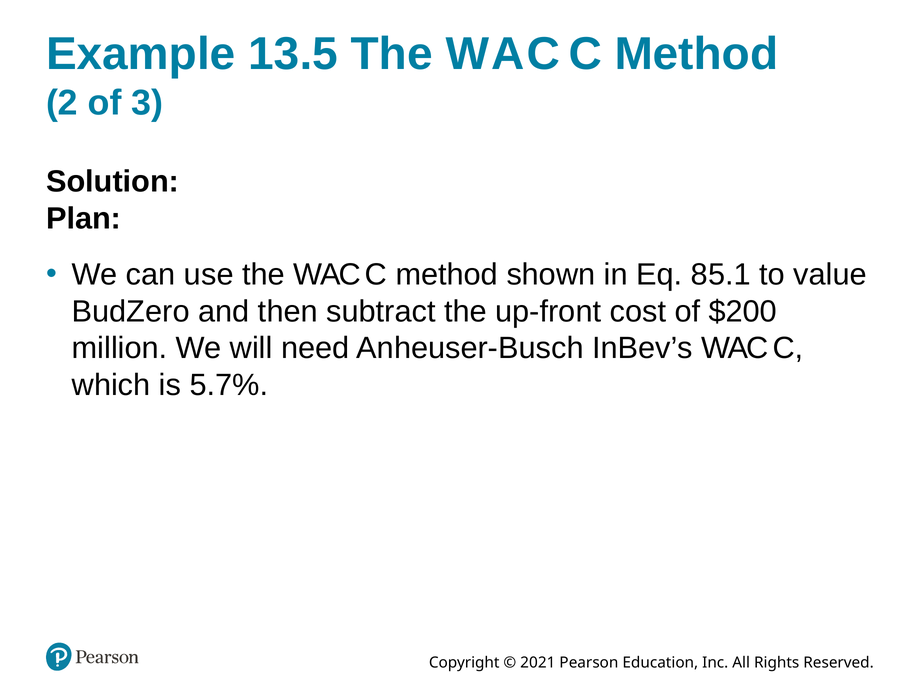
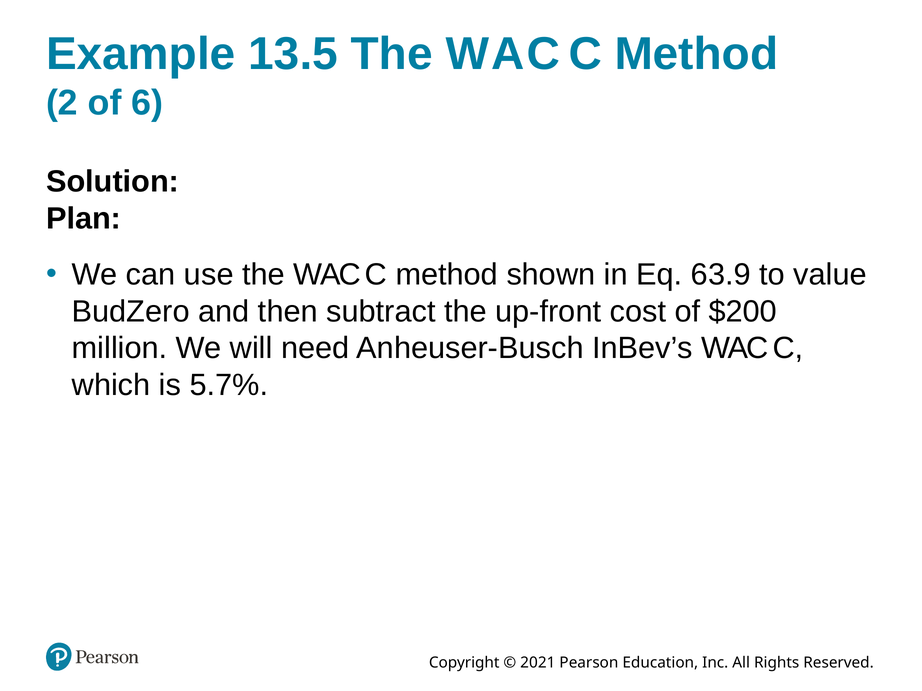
3: 3 -> 6
85.1: 85.1 -> 63.9
